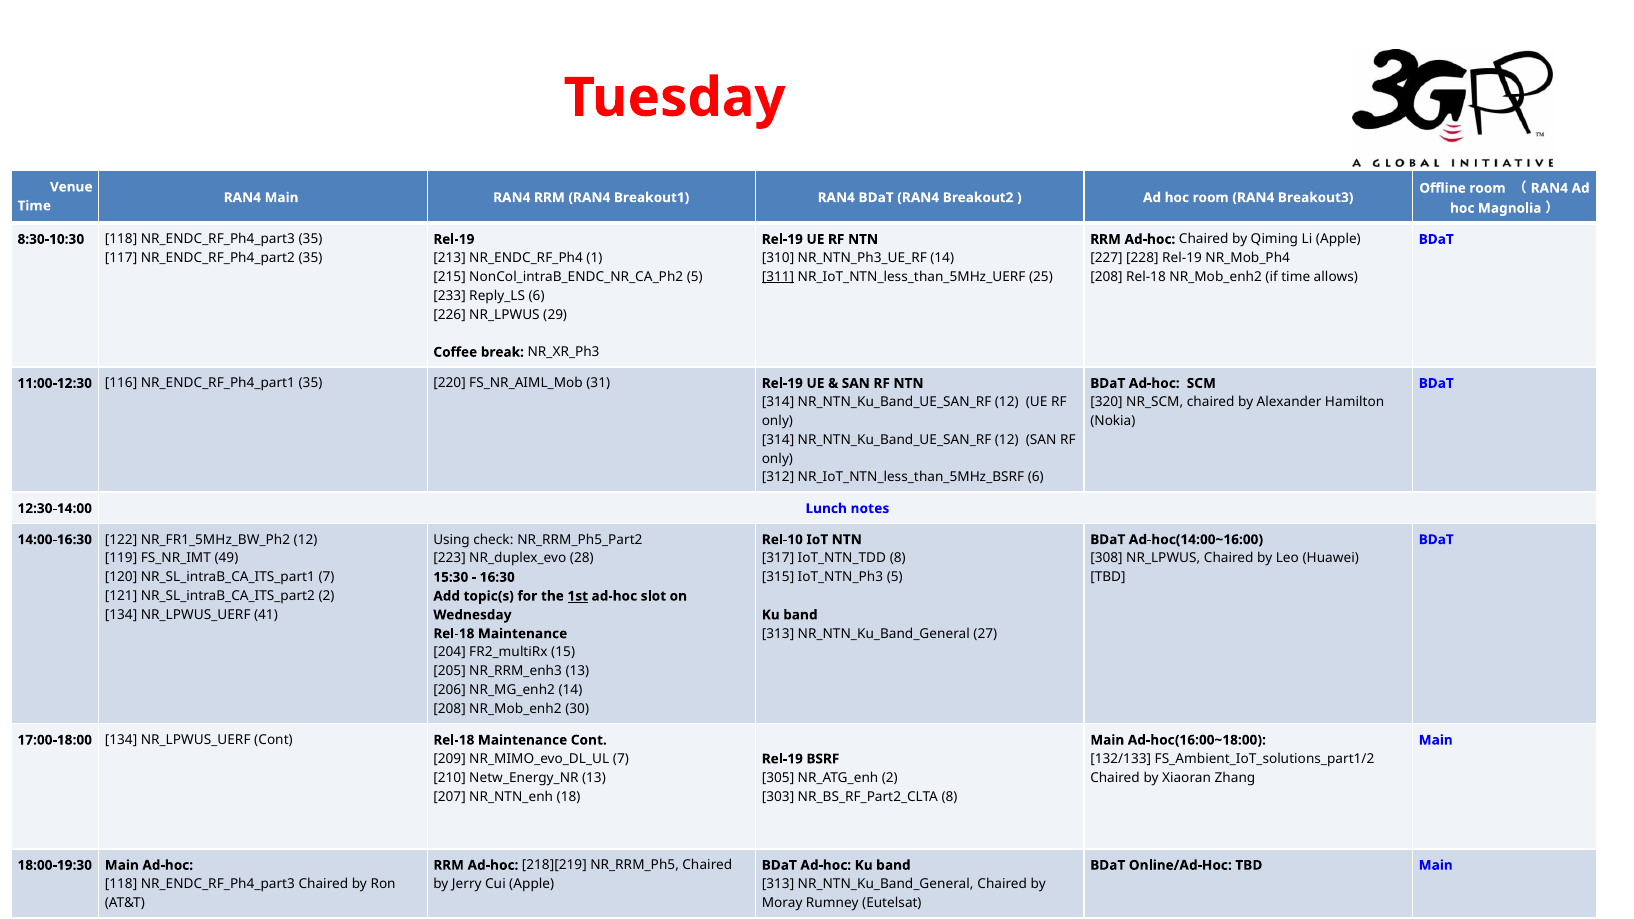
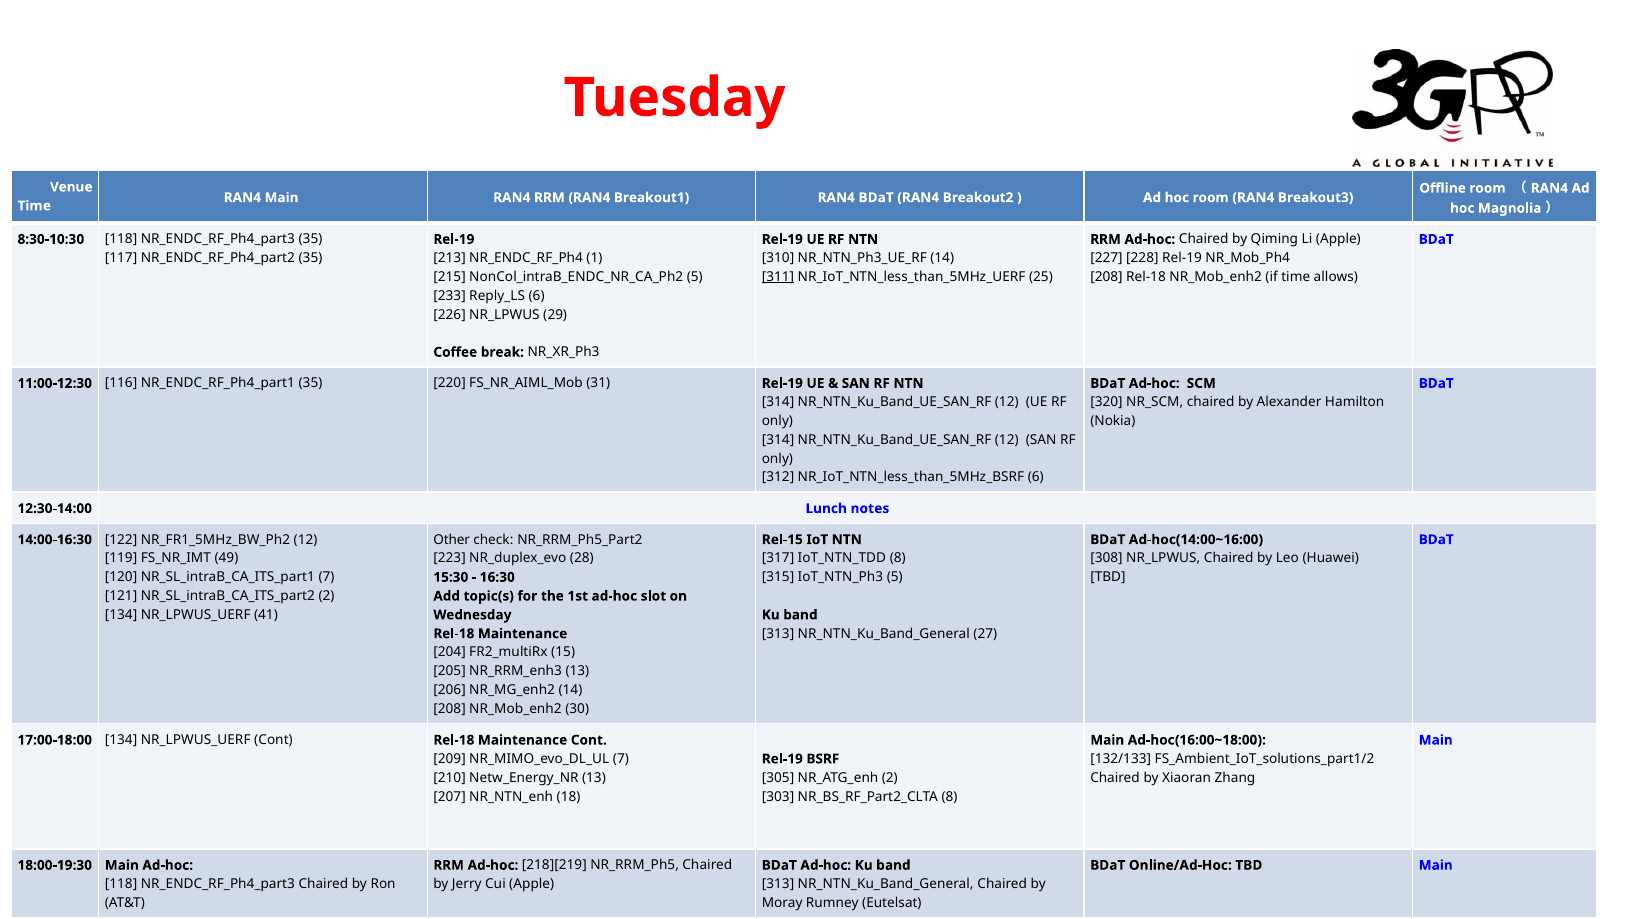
Using: Using -> Other
Rel-10: Rel-10 -> Rel-15
1st underline: present -> none
